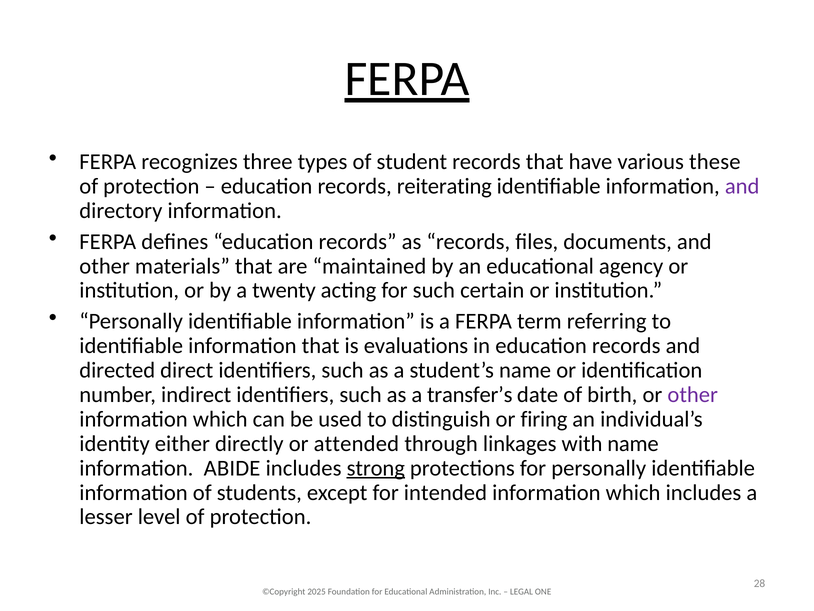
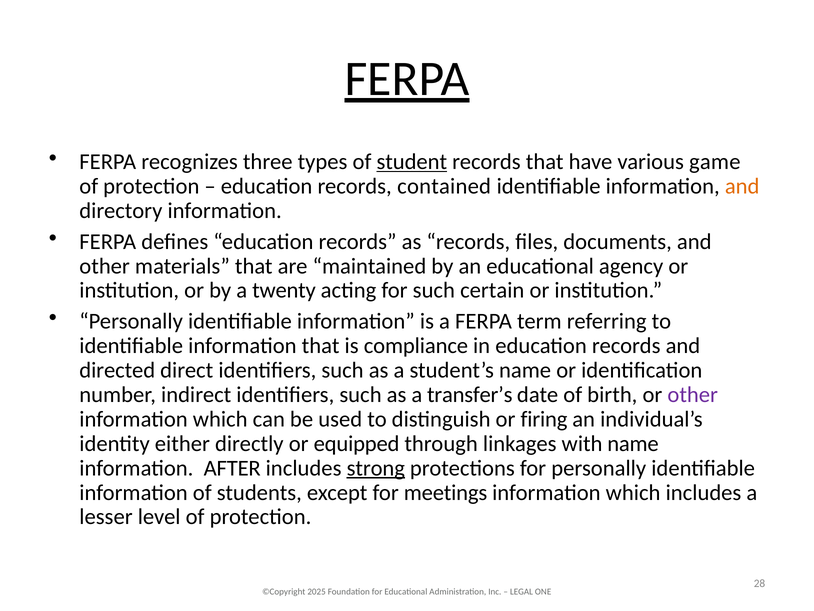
student underline: none -> present
these: these -> game
reiterating: reiterating -> contained
and at (742, 186) colour: purple -> orange
evaluations: evaluations -> compliance
attended: attended -> equipped
ABIDE: ABIDE -> AFTER
intended: intended -> meetings
